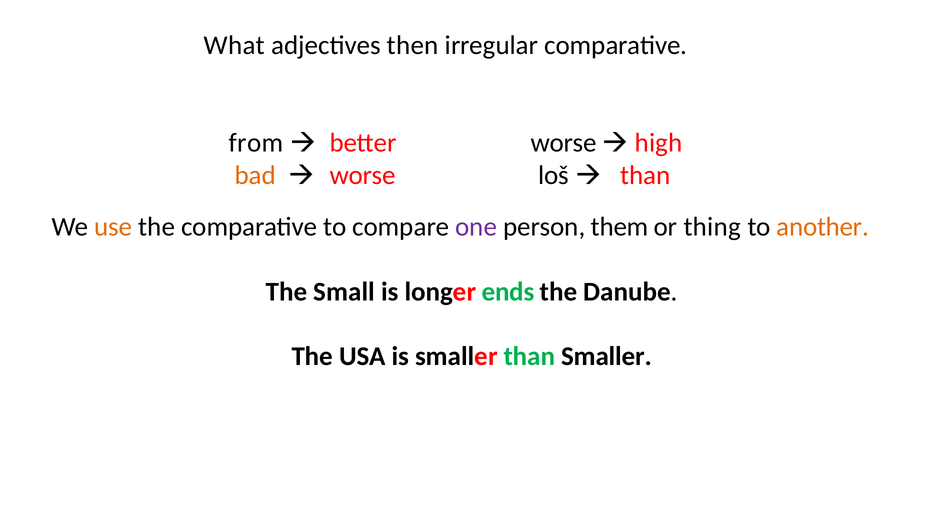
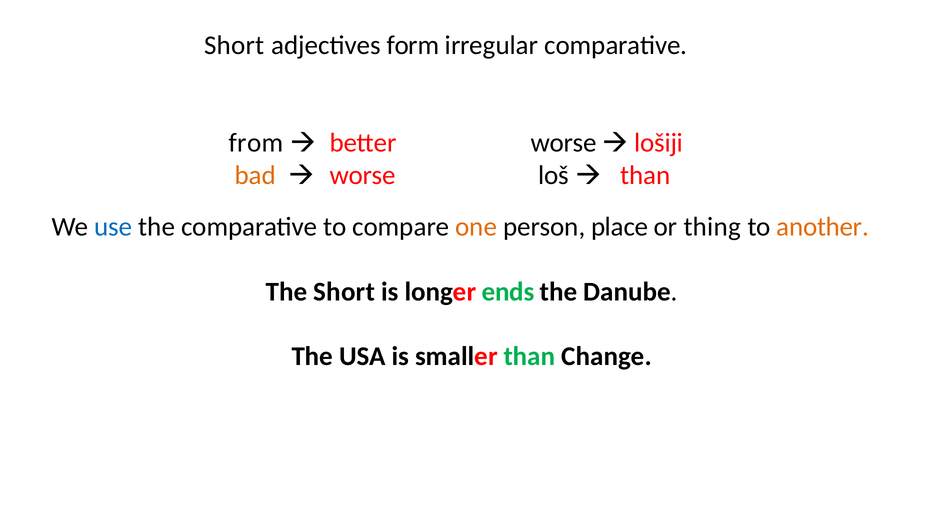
What at (234, 45): What -> Short
then: then -> form
high: high -> lošiji
use colour: orange -> blue
one colour: purple -> orange
them: them -> place
The Small: Small -> Short
than Smaller: Smaller -> Change
